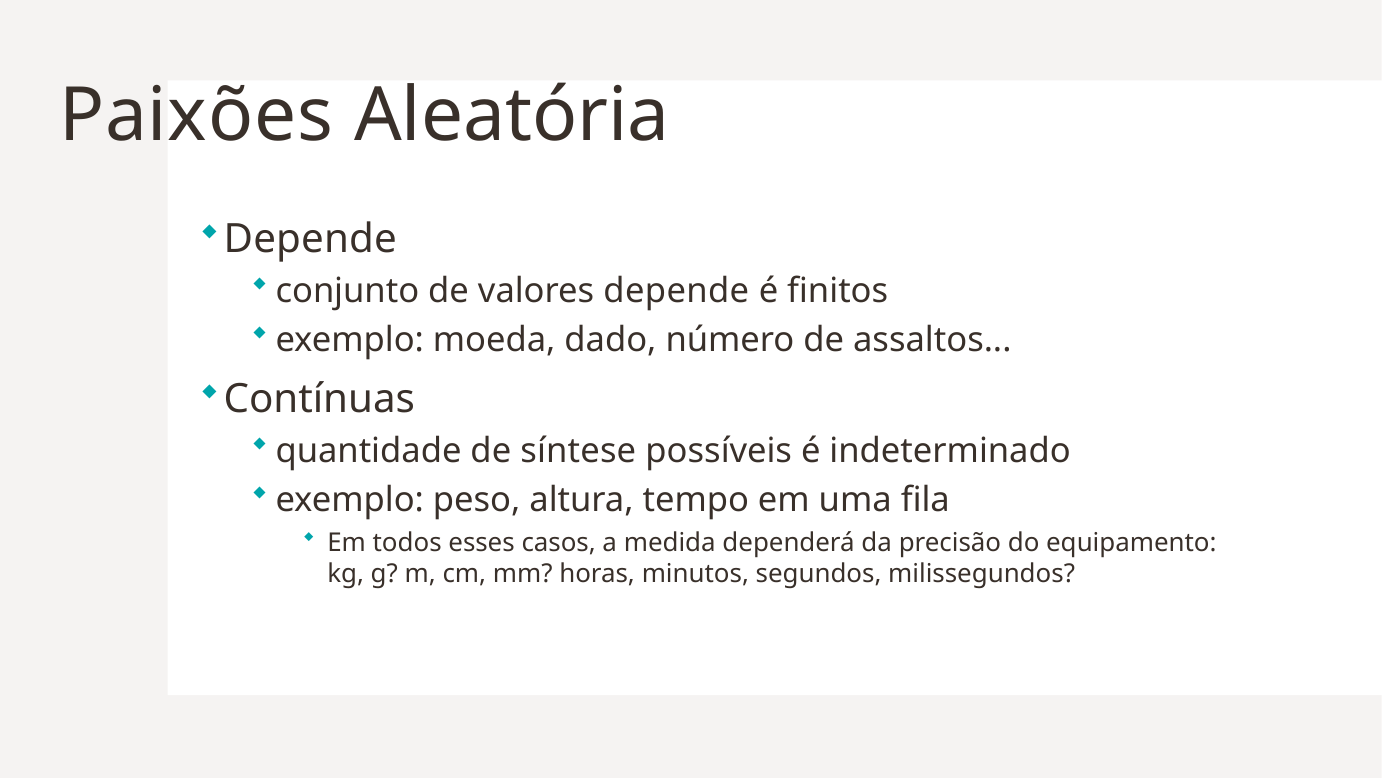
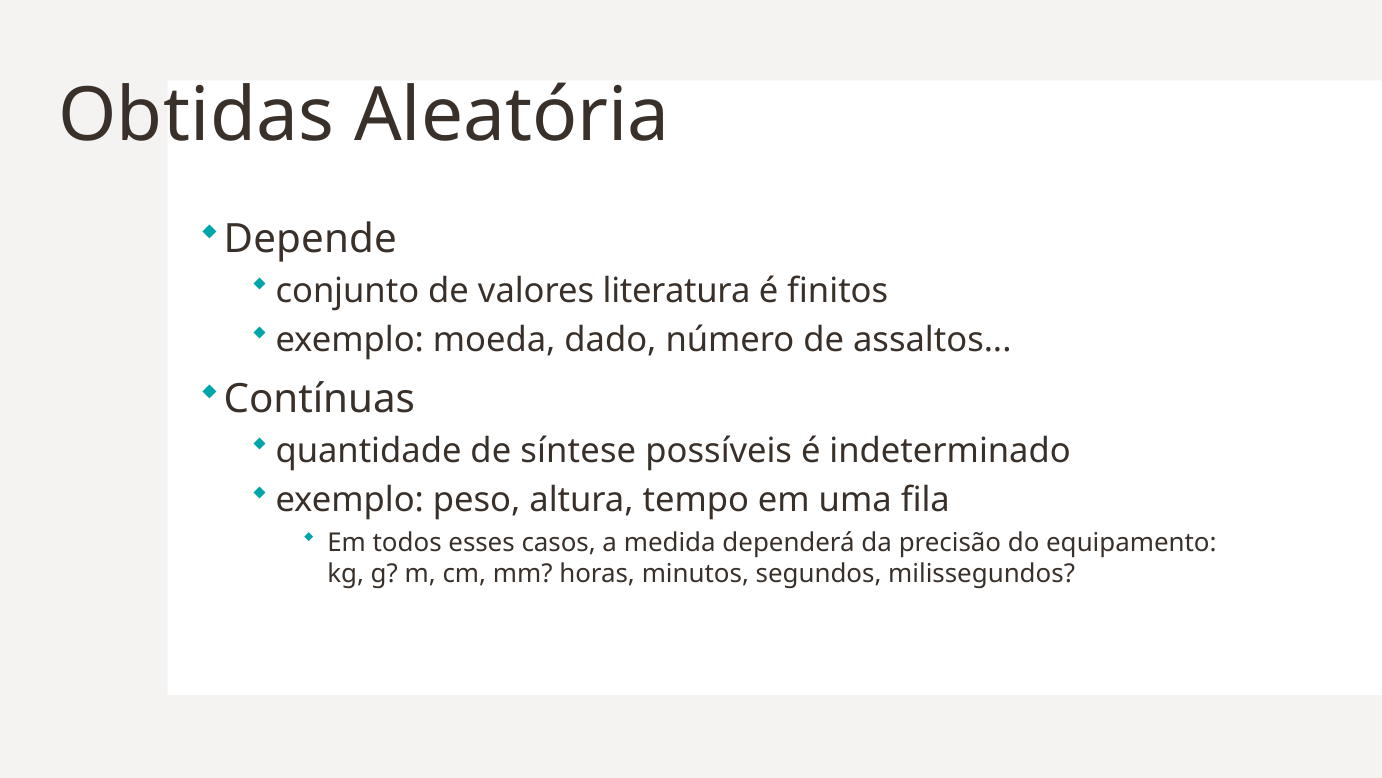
Paixões: Paixões -> Obtidas
valores depende: depende -> literatura
